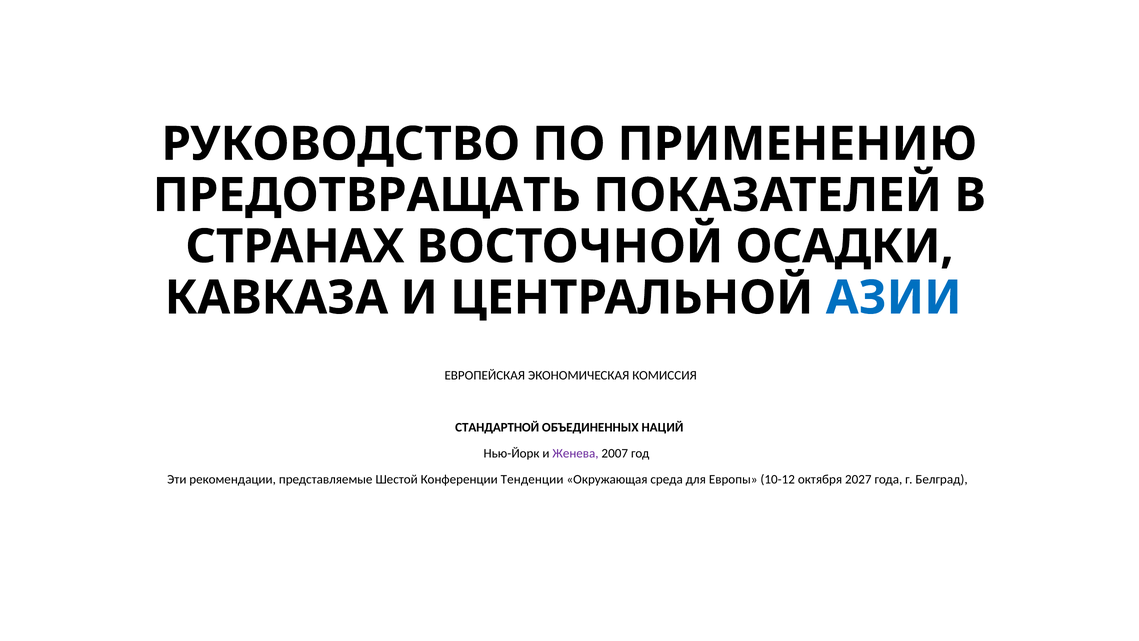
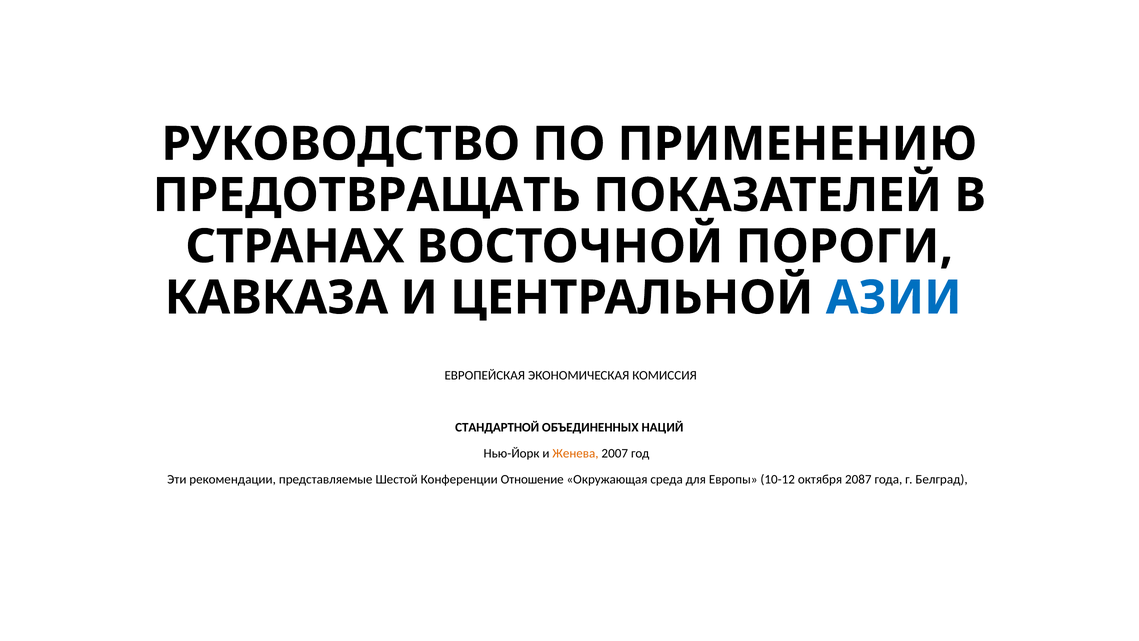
ОСАДКИ: ОСАДКИ -> ПОРОГИ
Женева colour: purple -> orange
Тенденции: Тенденции -> Отношение
2027: 2027 -> 2087
